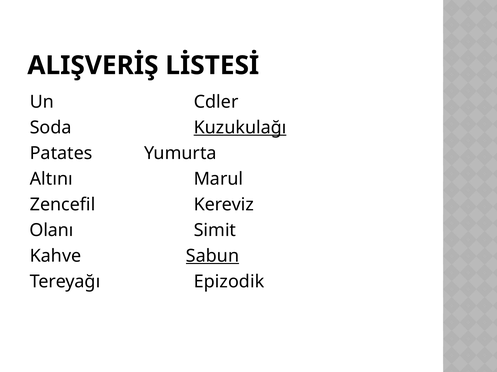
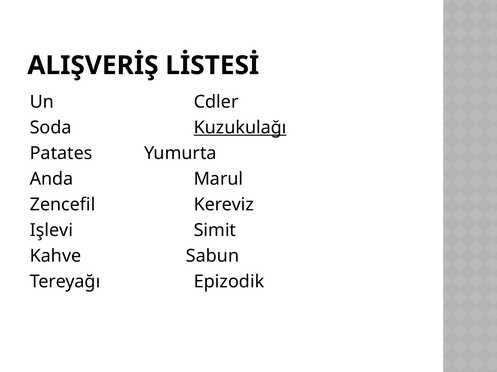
Altını: Altını -> Anda
Olanı: Olanı -> Işlevi
Sabun underline: present -> none
